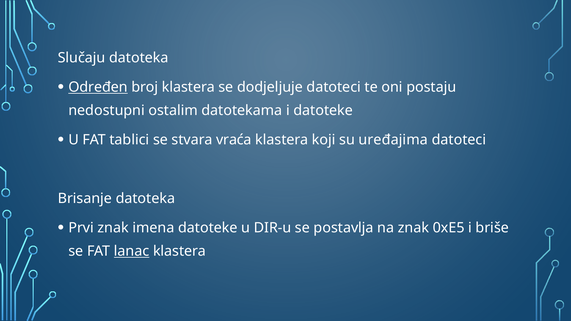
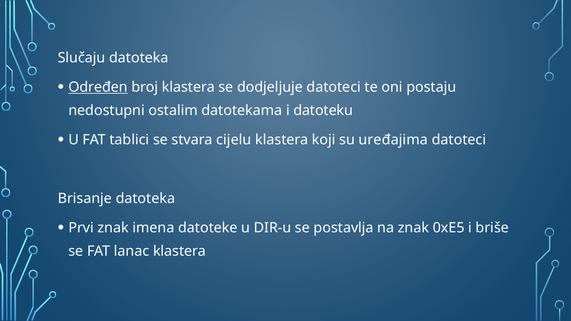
i datoteke: datoteke -> datoteku
vraća: vraća -> cijelu
lanac underline: present -> none
